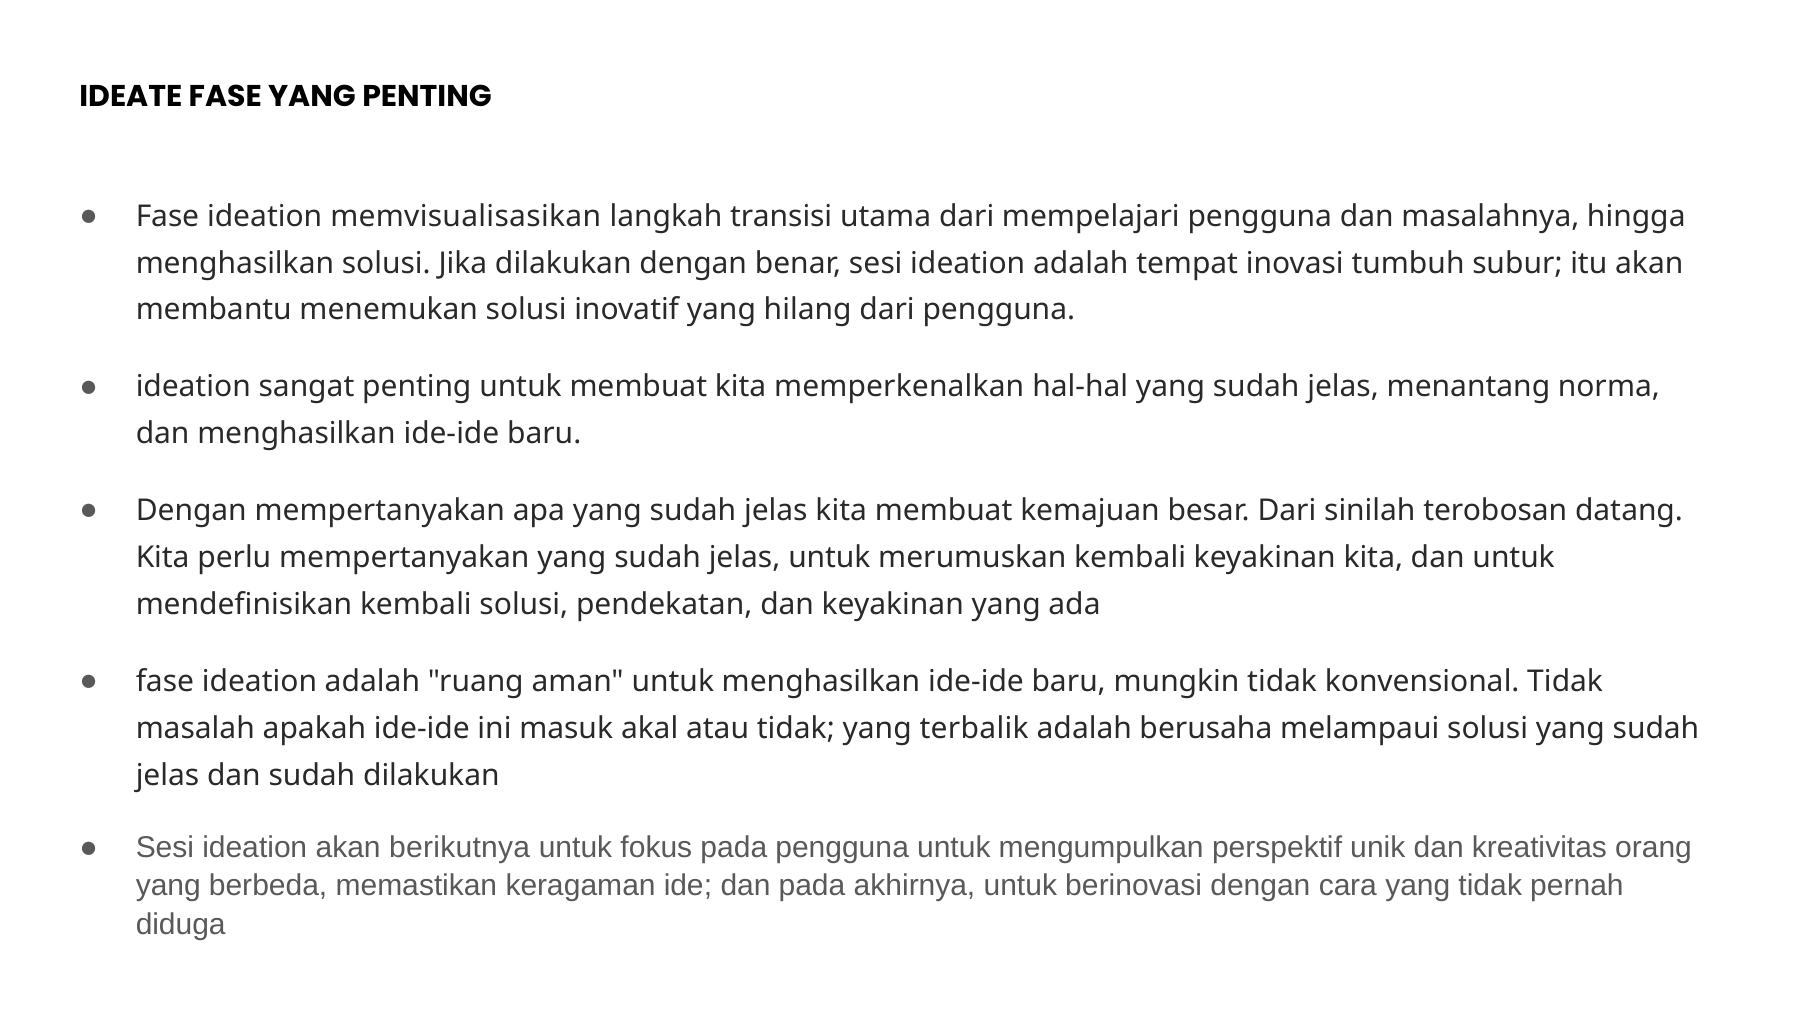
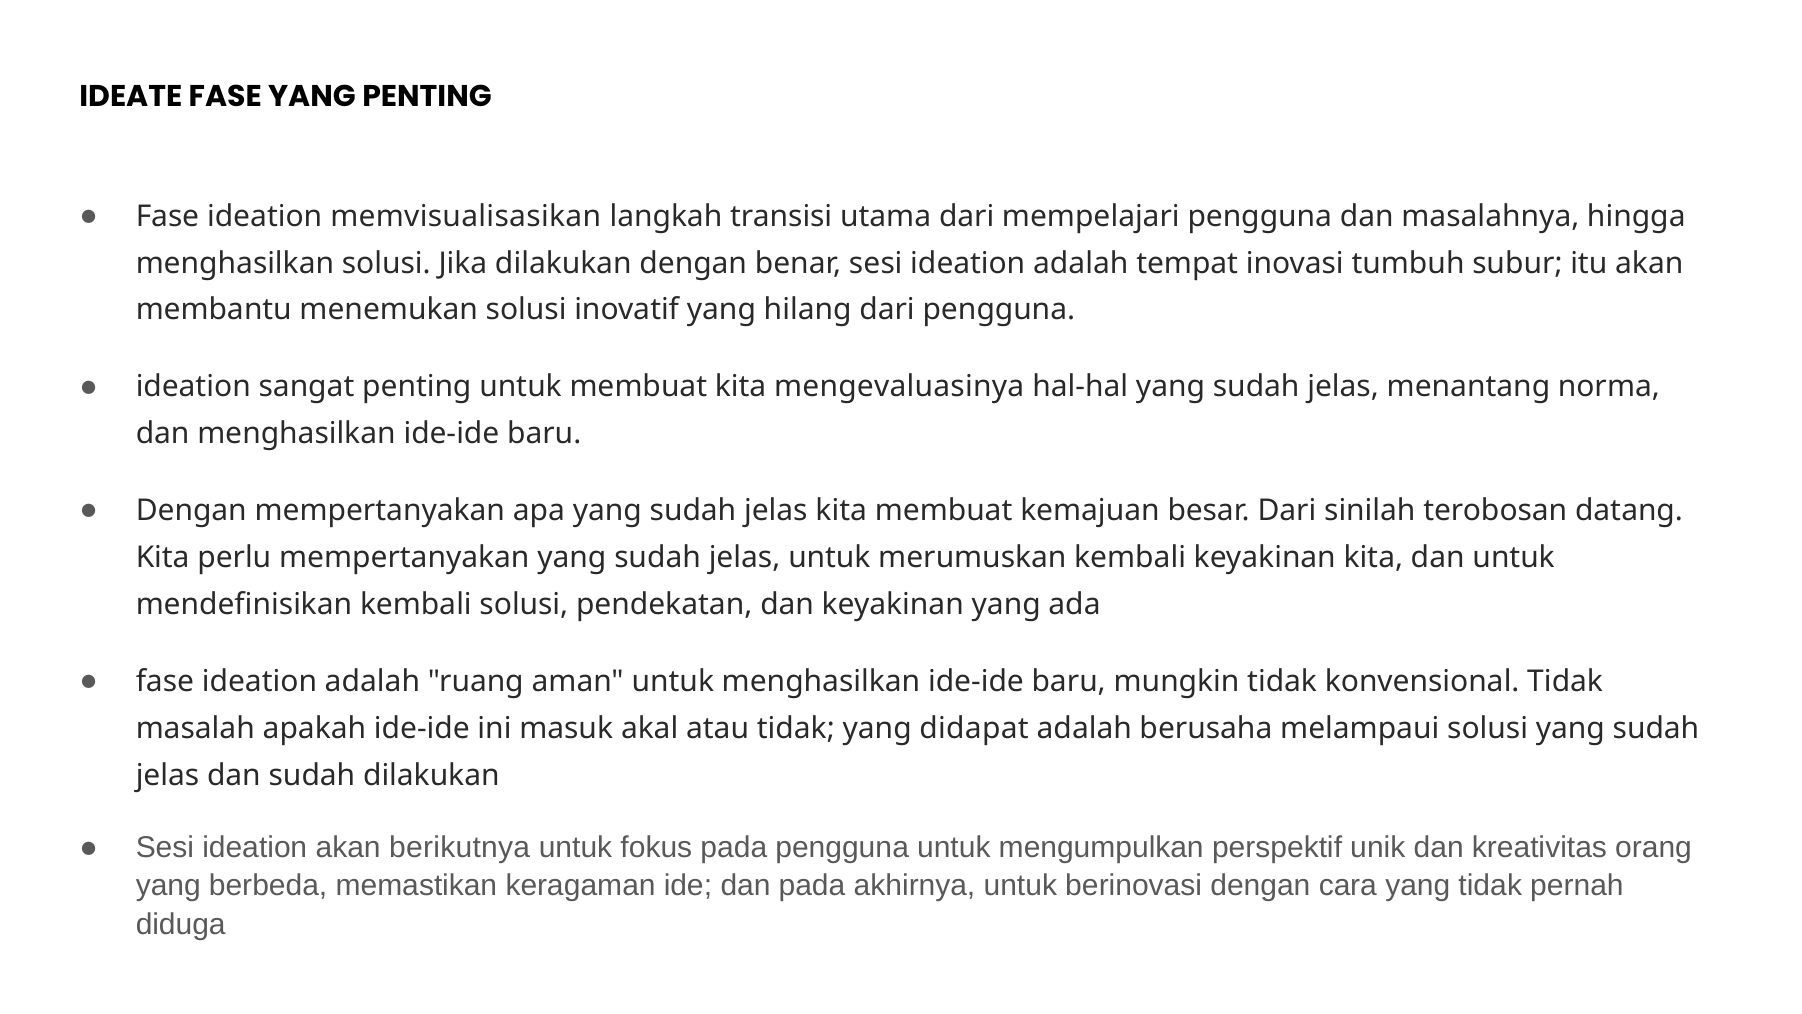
memperkenalkan: memperkenalkan -> mengevaluasinya
terbalik: terbalik -> didapat
